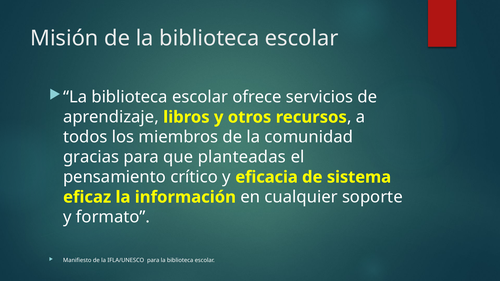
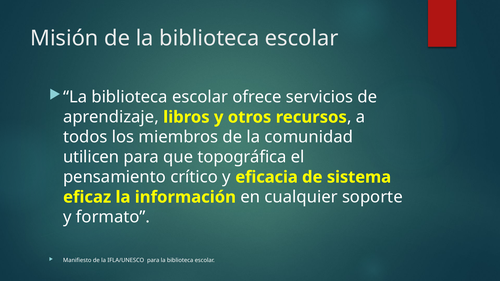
gracias: gracias -> utilicen
planteadas: planteadas -> topográfica
